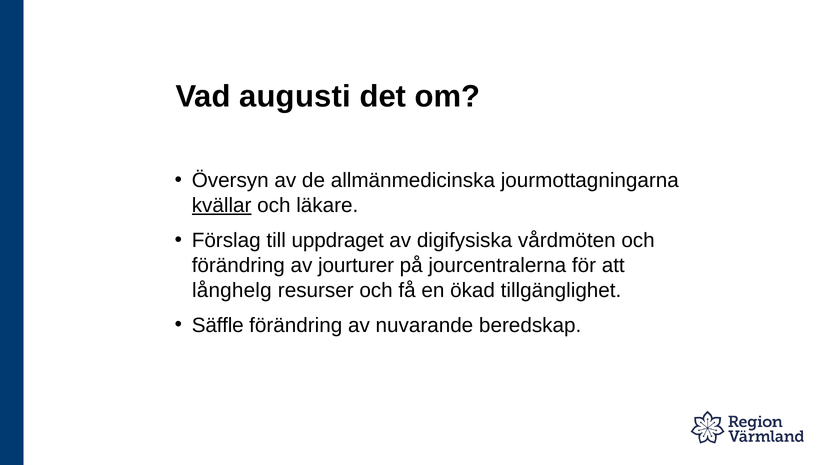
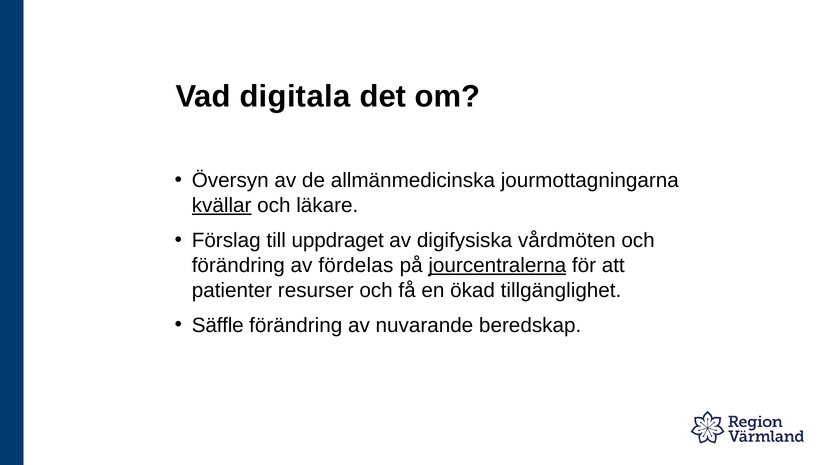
augusti: augusti -> digitala
jourturer: jourturer -> fördelas
jourcentralerna underline: none -> present
långhelg: långhelg -> patienter
